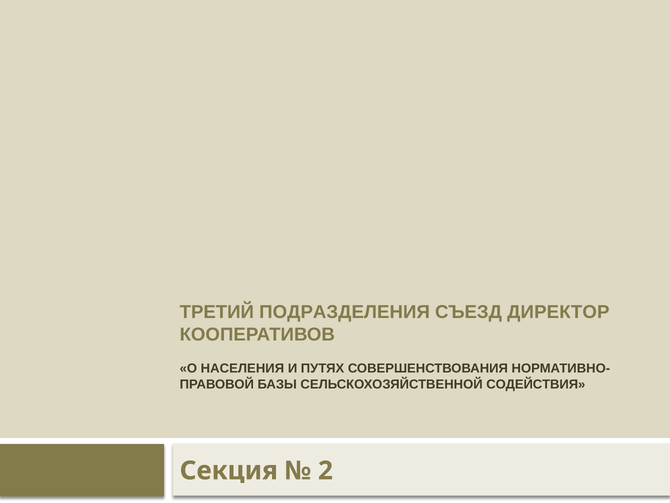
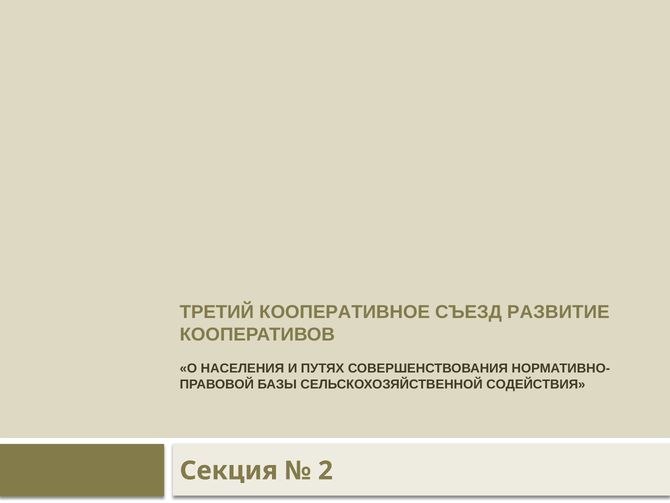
ПОДРАЗДЕЛЕНИЯ: ПОДРАЗДЕЛЕНИЯ -> КООПЕРАТИВНОЕ
ДИРЕКТОР: ДИРЕКТОР -> РАЗВИТИЕ
